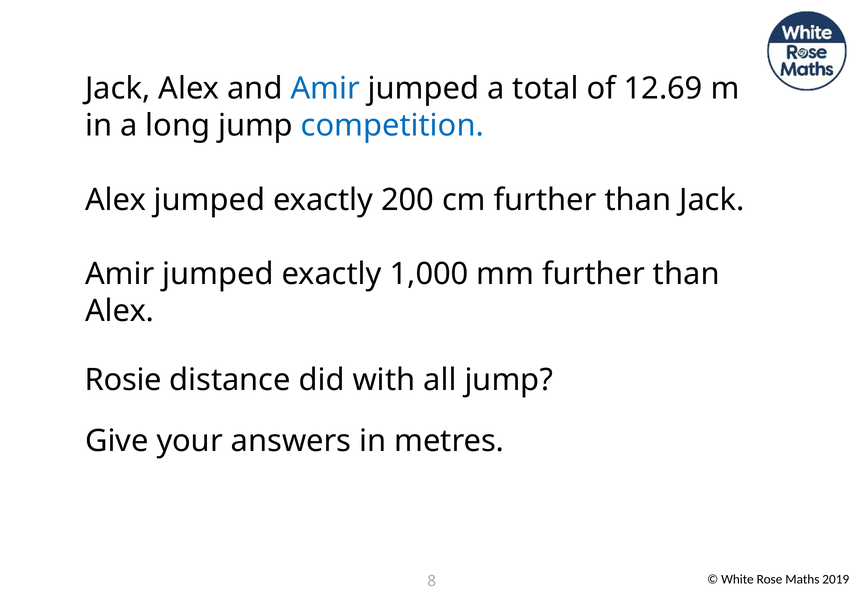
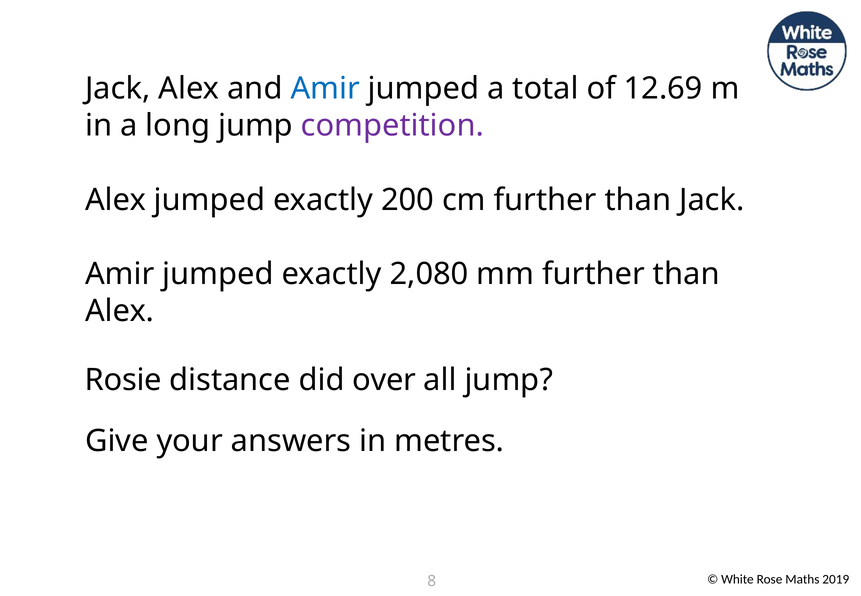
competition colour: blue -> purple
1,000: 1,000 -> 2,080
with: with -> over
